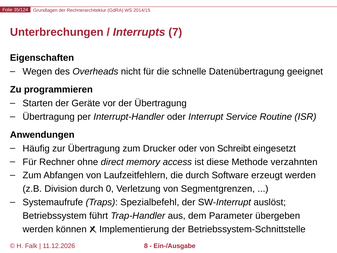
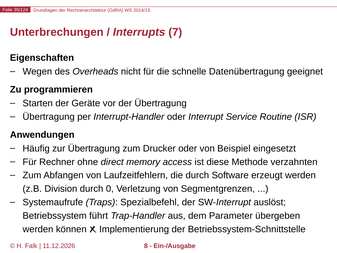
Schreibt: Schreibt -> Beispiel
